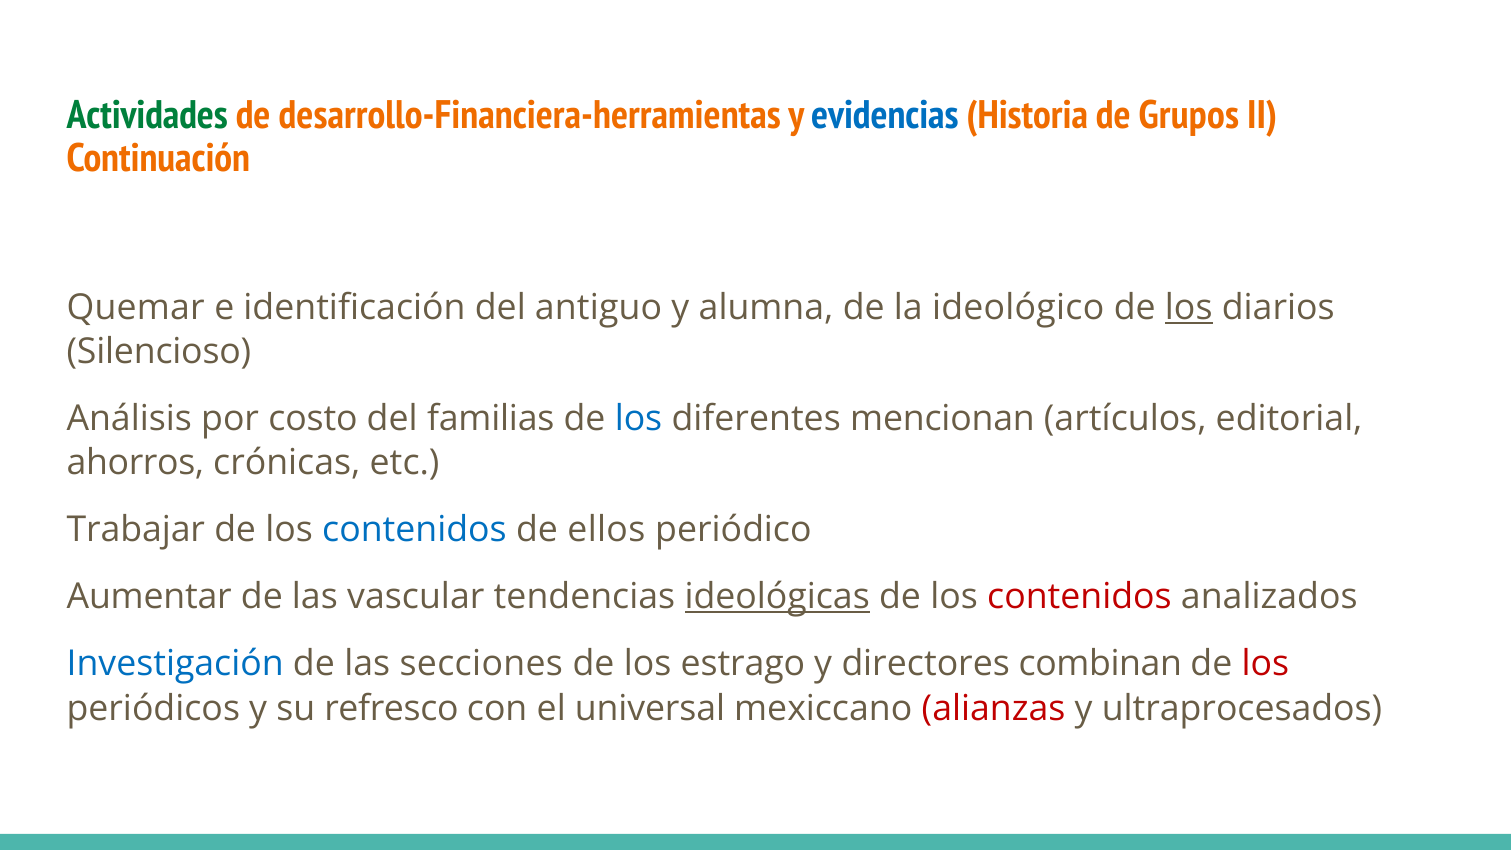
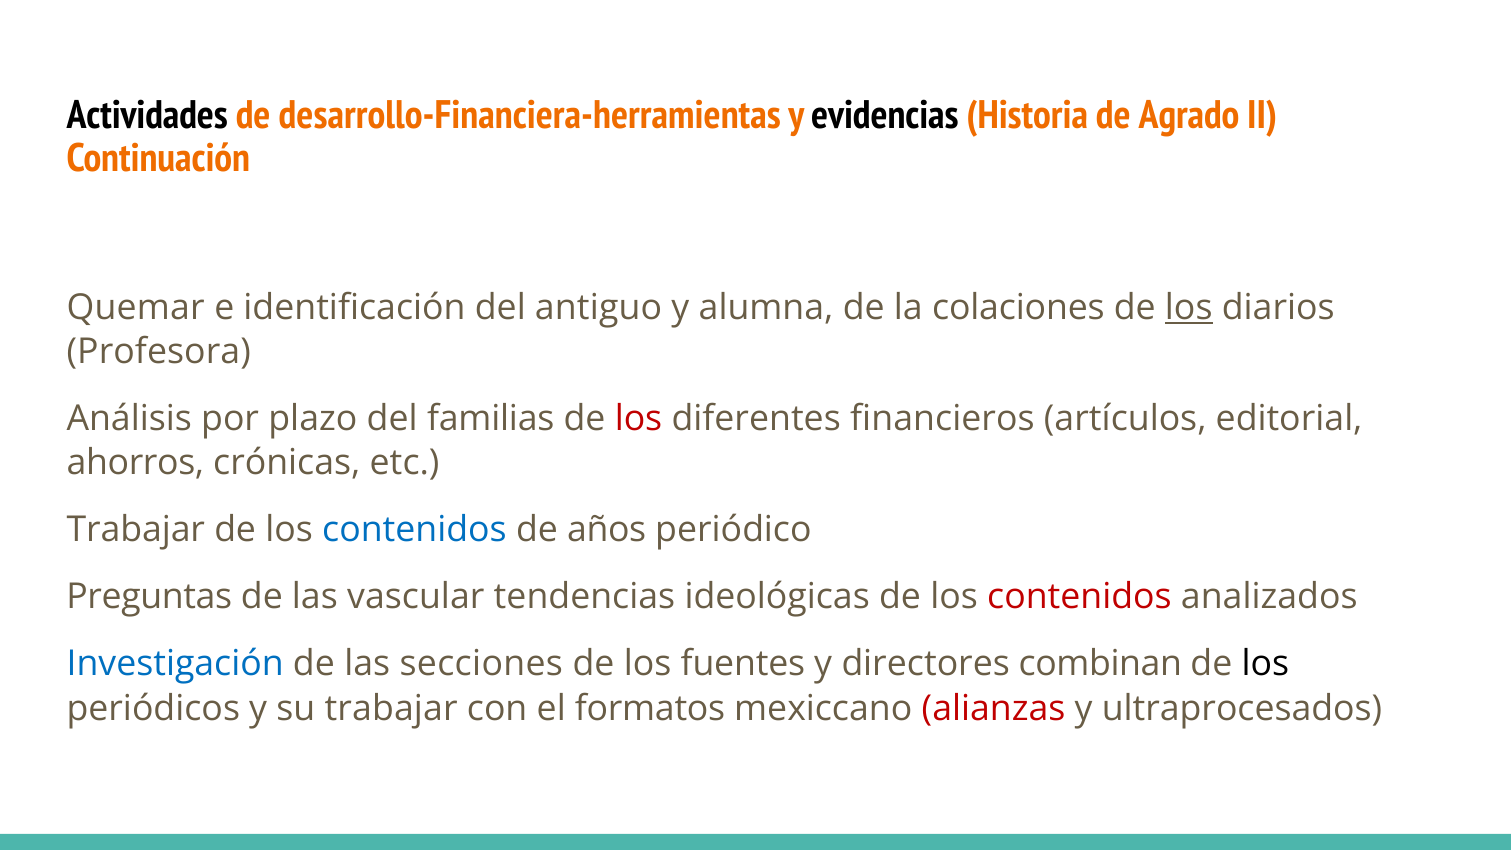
Actividades colour: green -> black
evidencias colour: blue -> black
Grupos: Grupos -> Agrado
ideológico: ideológico -> colaciones
Silencioso: Silencioso -> Profesora
costo: costo -> plazo
los at (638, 419) colour: blue -> red
mencionan: mencionan -> financieros
ellos: ellos -> años
Aumentar: Aumentar -> Preguntas
ideológicas underline: present -> none
estrago: estrago -> fuentes
los at (1265, 664) colour: red -> black
su refresco: refresco -> trabajar
universal: universal -> formatos
